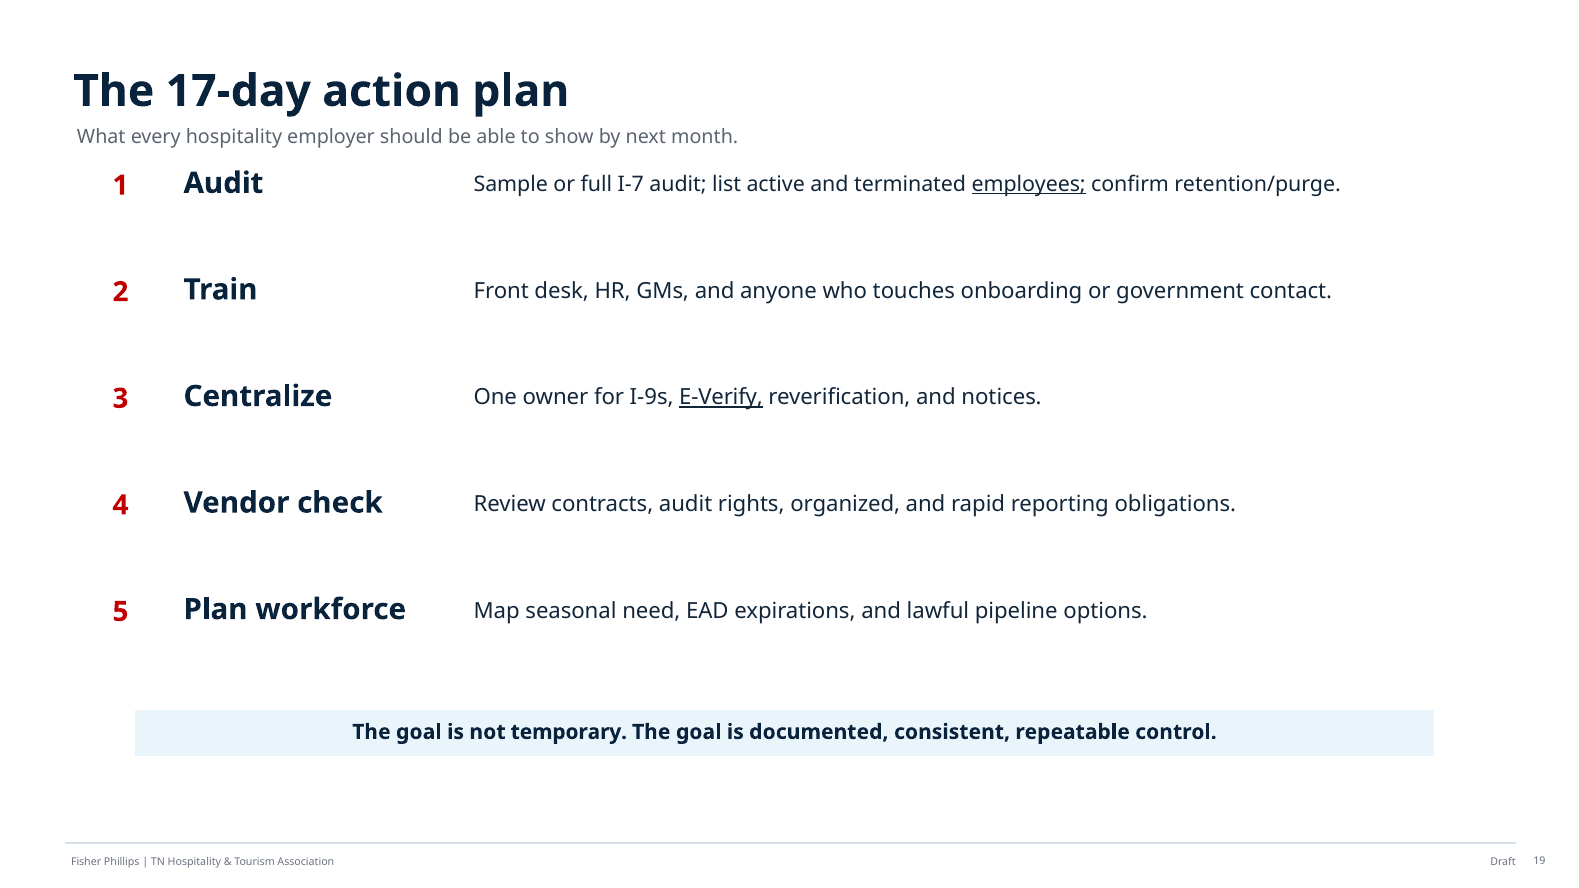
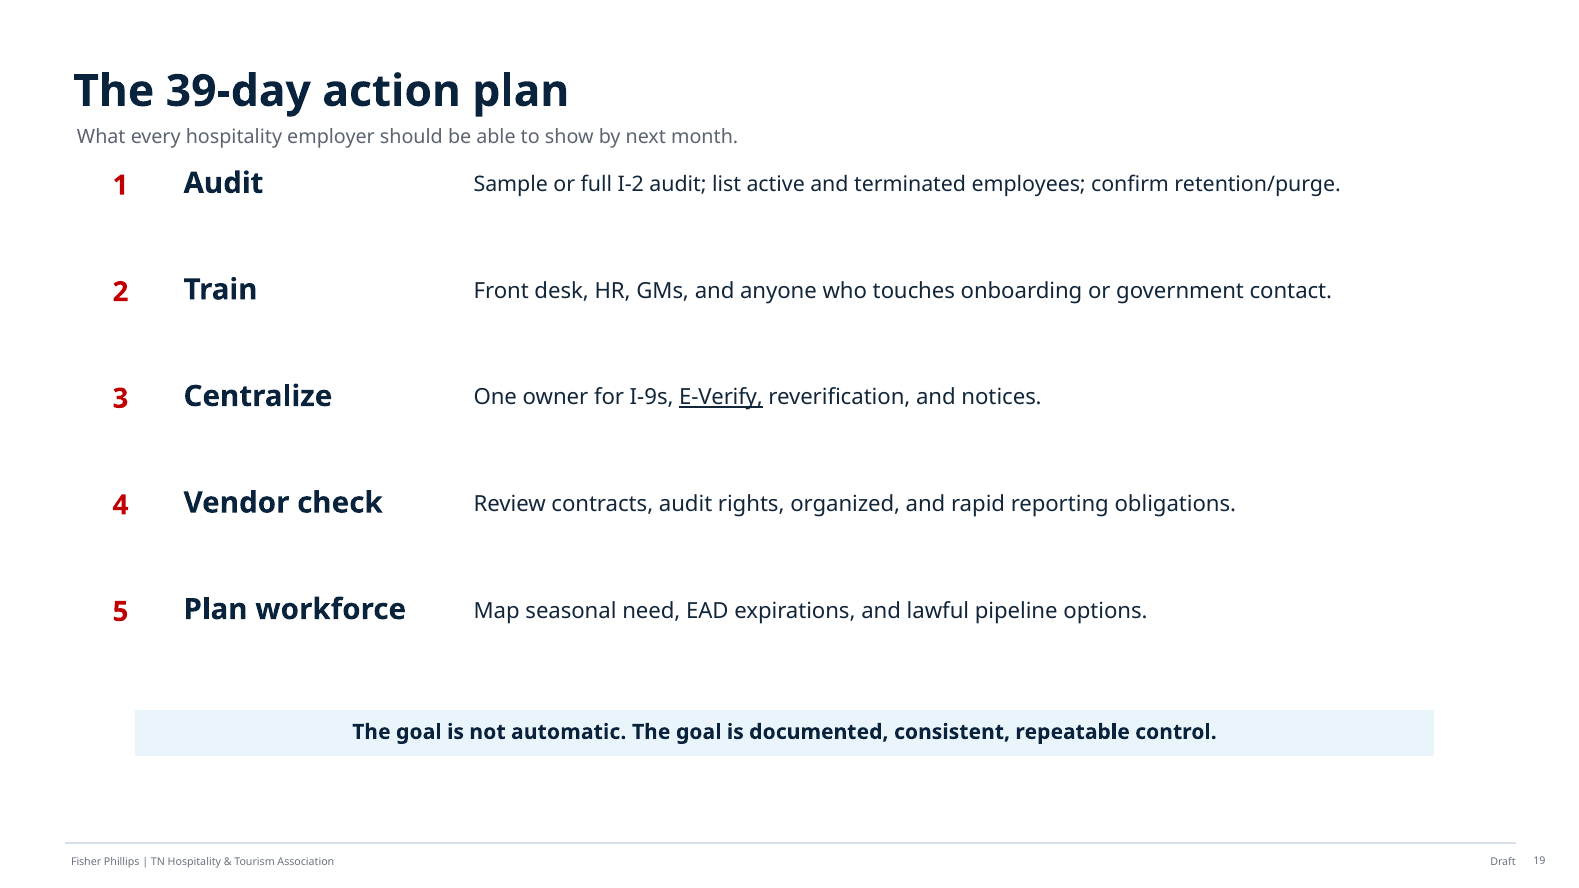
17-day: 17-day -> 39-day
I-7: I-7 -> I-2
employees underline: present -> none
temporary: temporary -> automatic
